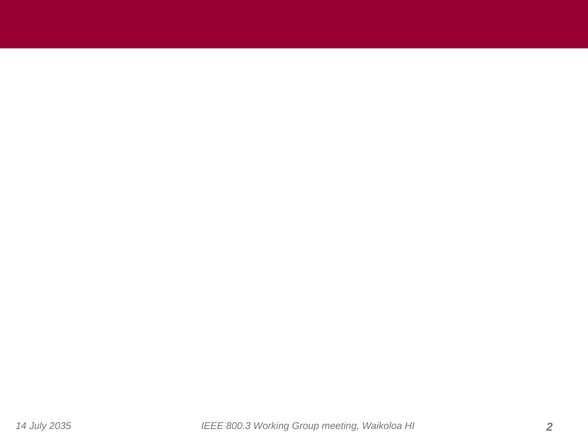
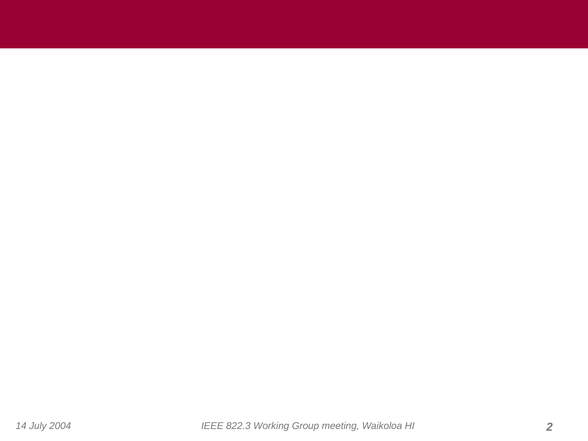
2035: 2035 -> 2004
800.3: 800.3 -> 822.3
